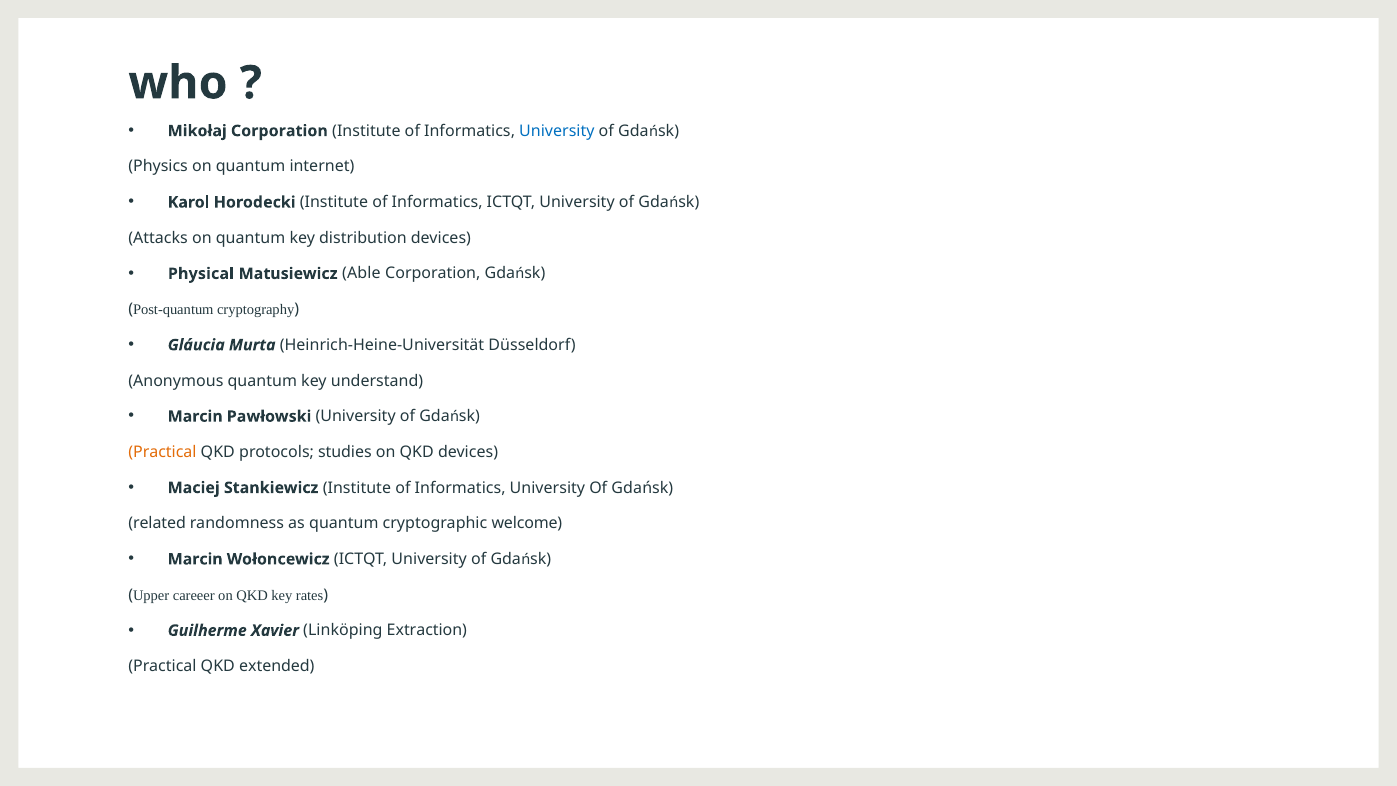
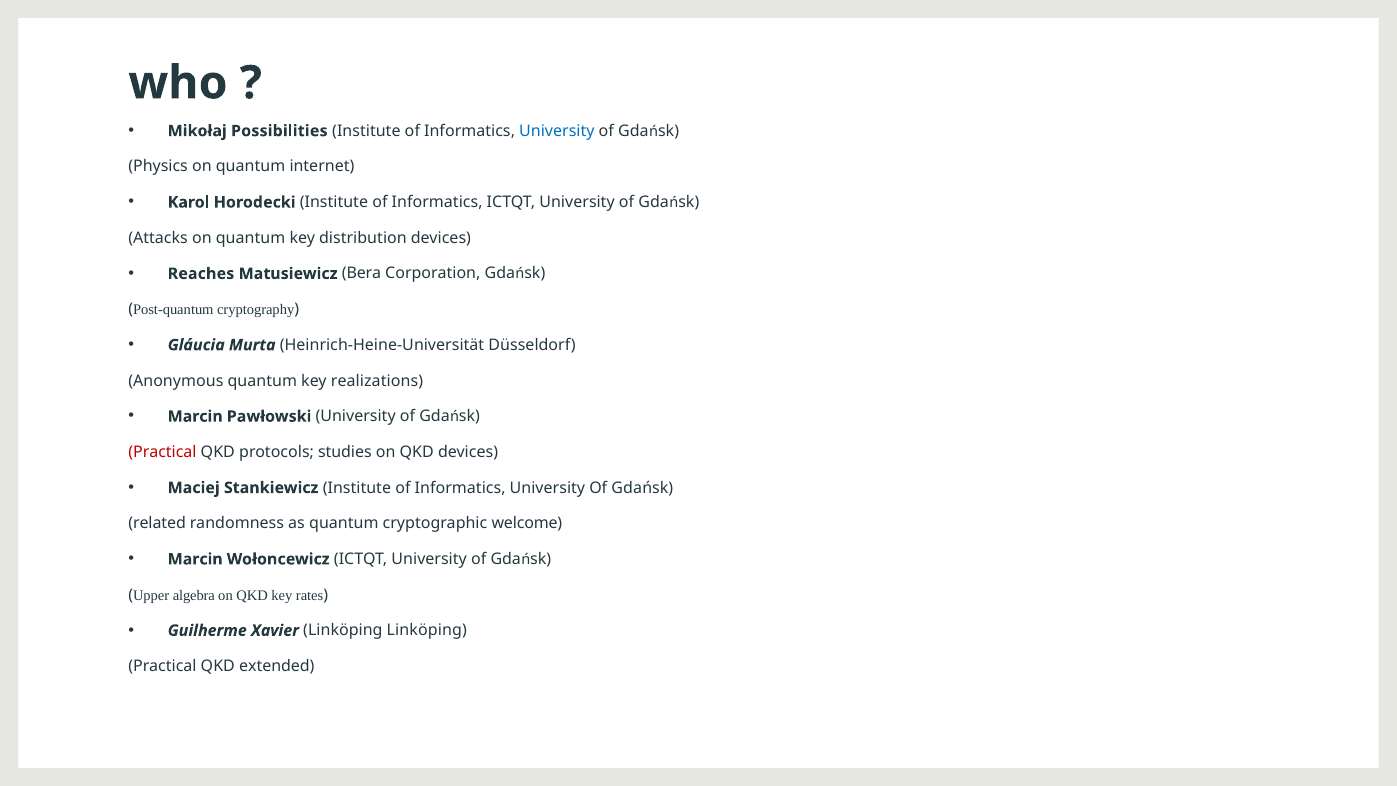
Mikołaj Corporation: Corporation -> Possibilities
Physical: Physical -> Reaches
Able: Able -> Bera
understand: understand -> realizations
Practical at (162, 452) colour: orange -> red
careeer: careeer -> algebra
Linköping Extraction: Extraction -> Linköping
